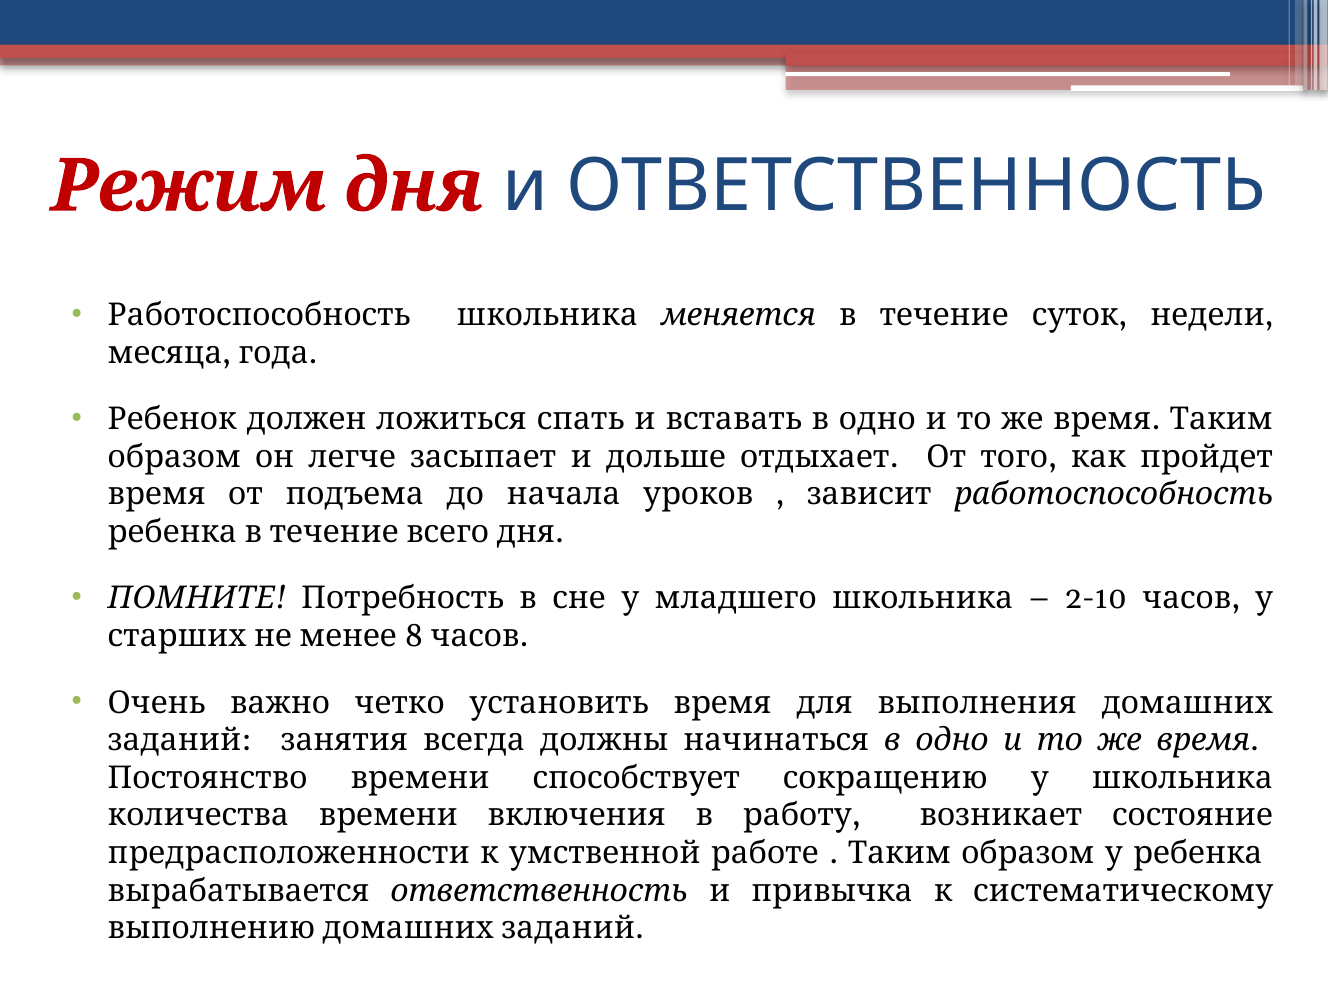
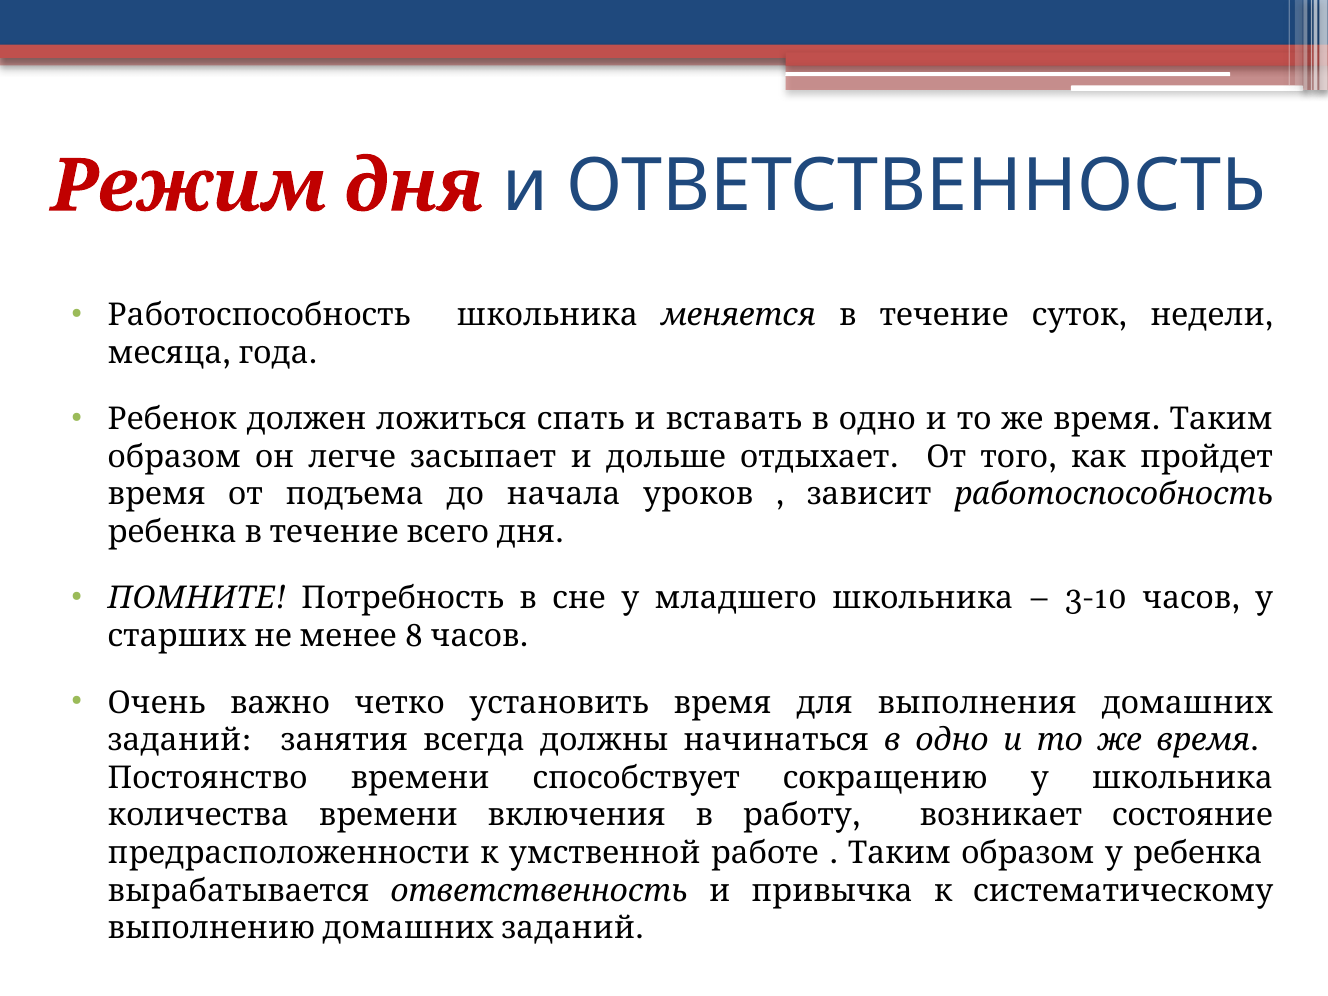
2-10: 2-10 -> 3-10
